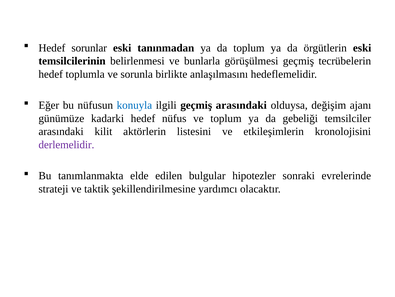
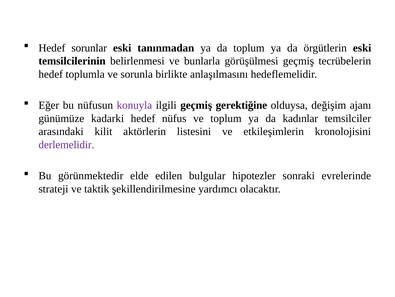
konuyla colour: blue -> purple
geçmiş arasındaki: arasındaki -> gerektiğine
gebeliği: gebeliği -> kadınlar
tanımlanmakta: tanımlanmakta -> görünmektedir
